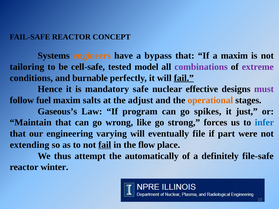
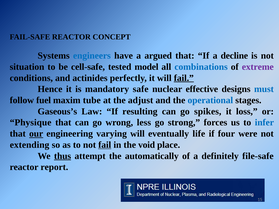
engineers colour: orange -> blue
bypass: bypass -> argued
a maxim: maxim -> decline
tailoring: tailoring -> situation
combinations colour: purple -> blue
burnable: burnable -> actinides
must colour: purple -> blue
salts: salts -> tube
operational colour: orange -> blue
program: program -> resulting
just: just -> loss
Maintain: Maintain -> Physique
like: like -> less
our underline: none -> present
file: file -> life
part: part -> four
flow: flow -> void
thus underline: none -> present
winter: winter -> report
